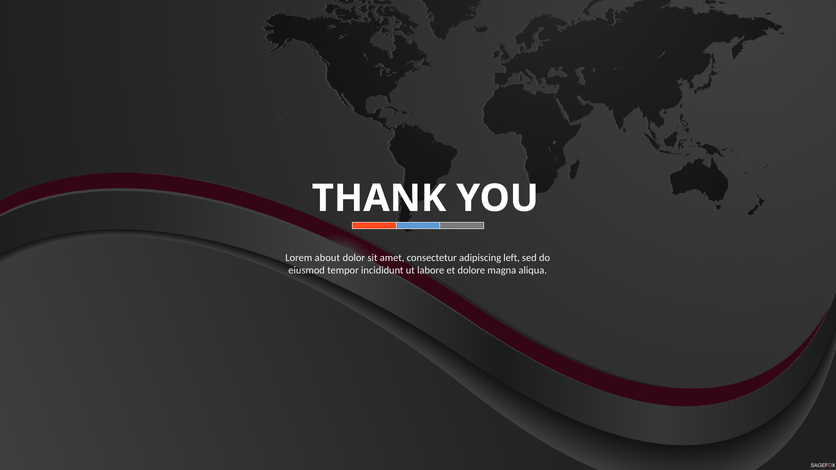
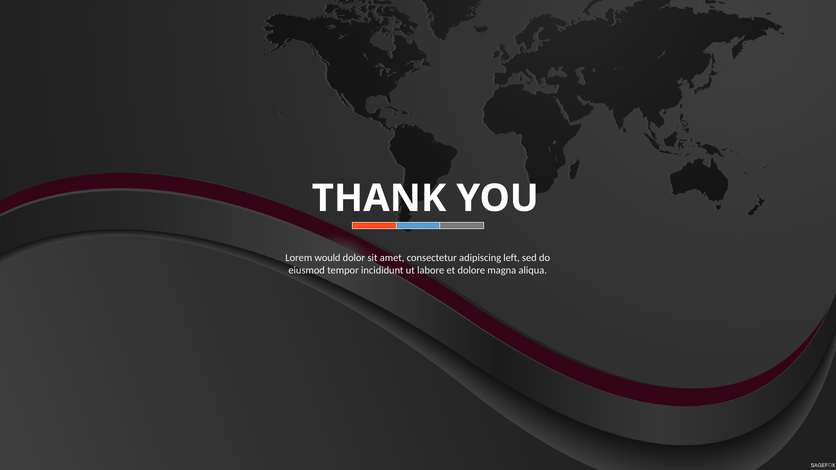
about: about -> would
